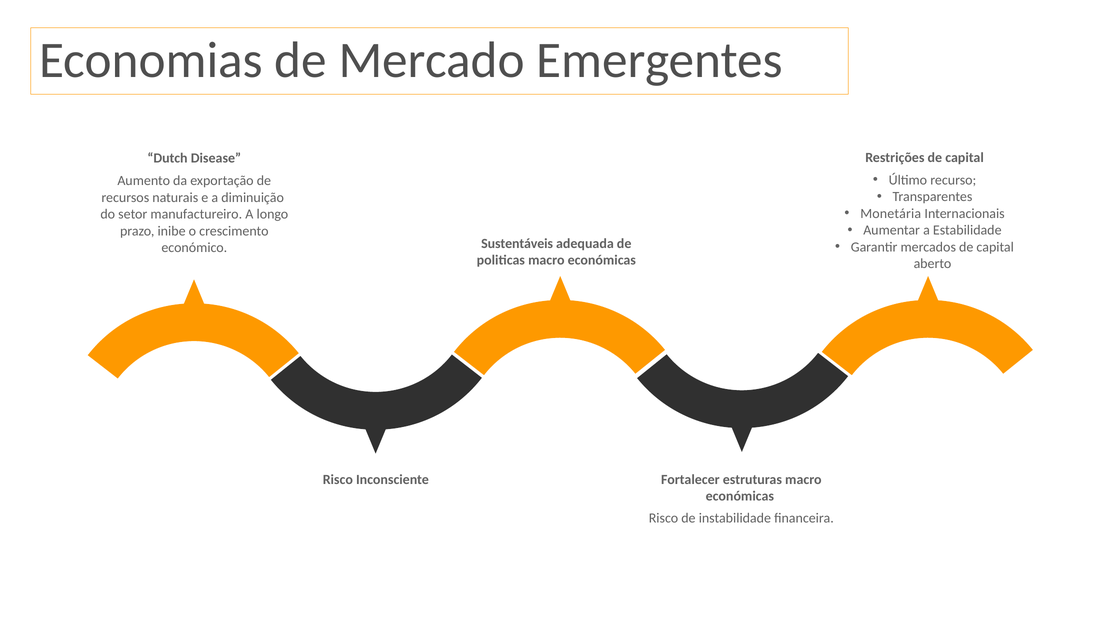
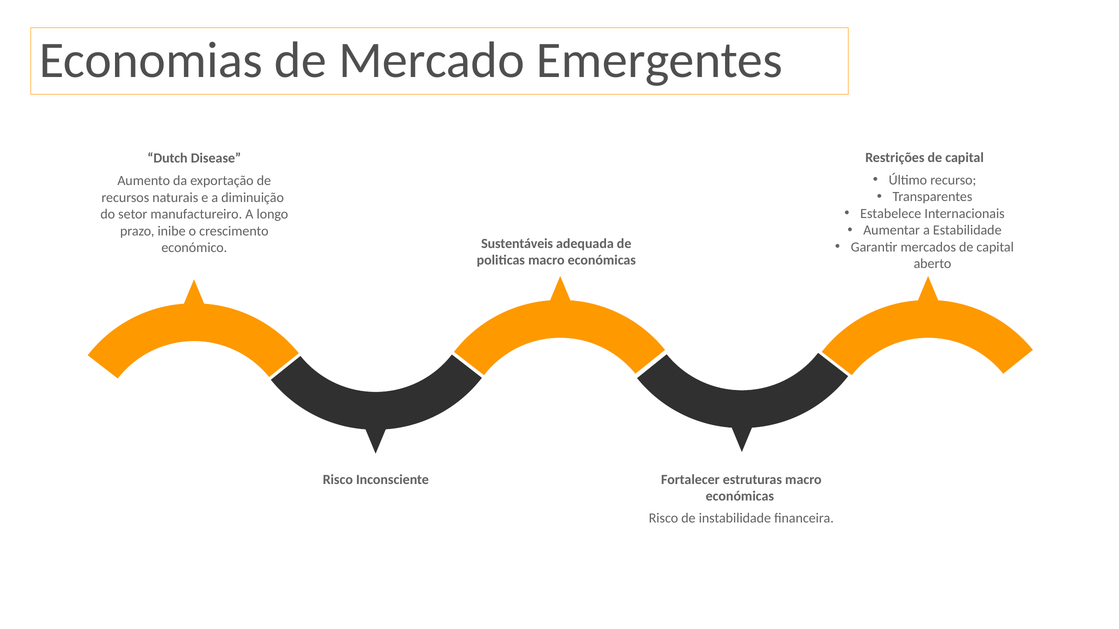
Monetária: Monetária -> Estabelece
